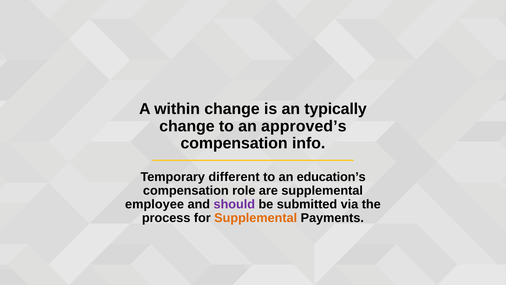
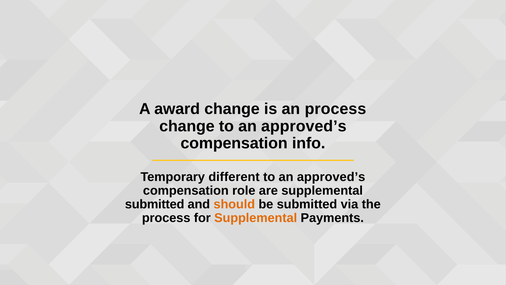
within: within -> award
an typically: typically -> process
education’s at (331, 177): education’s -> approved’s
employee at (155, 204): employee -> submitted
should colour: purple -> orange
